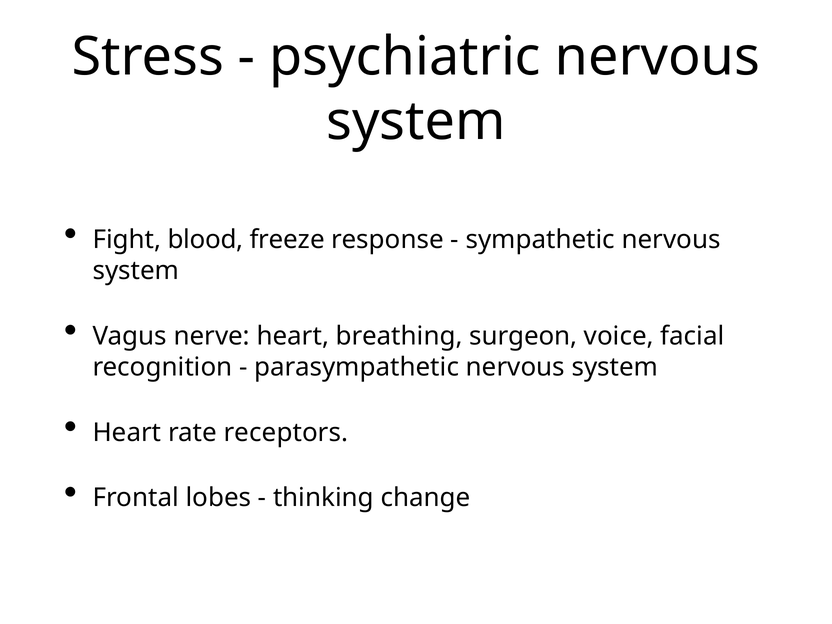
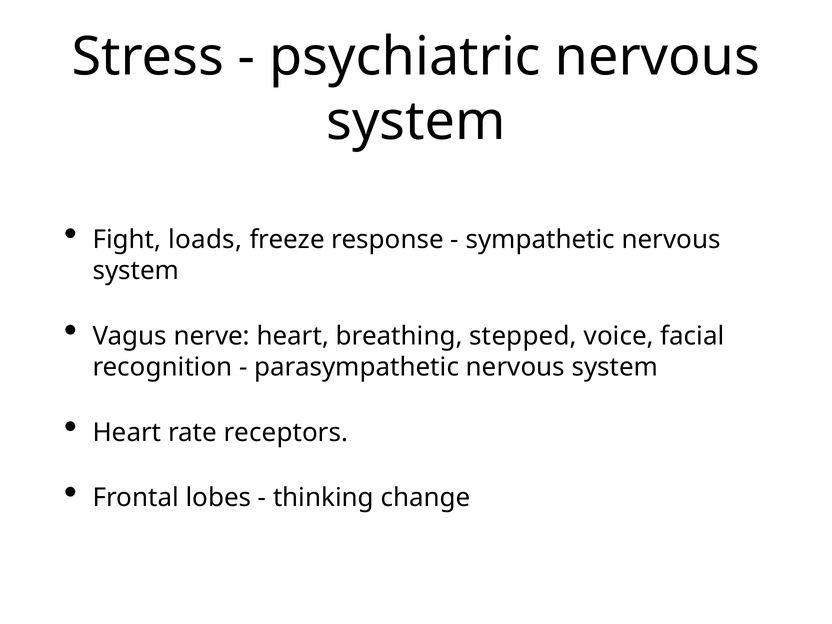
blood: blood -> loads
surgeon: surgeon -> stepped
